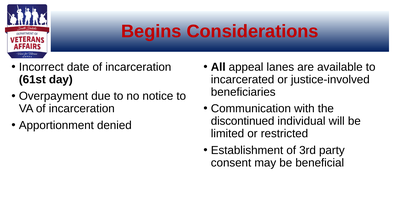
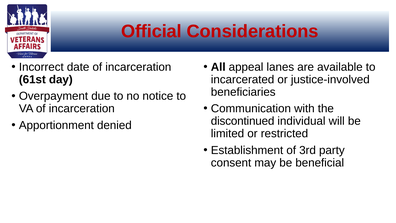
Begins: Begins -> Official
